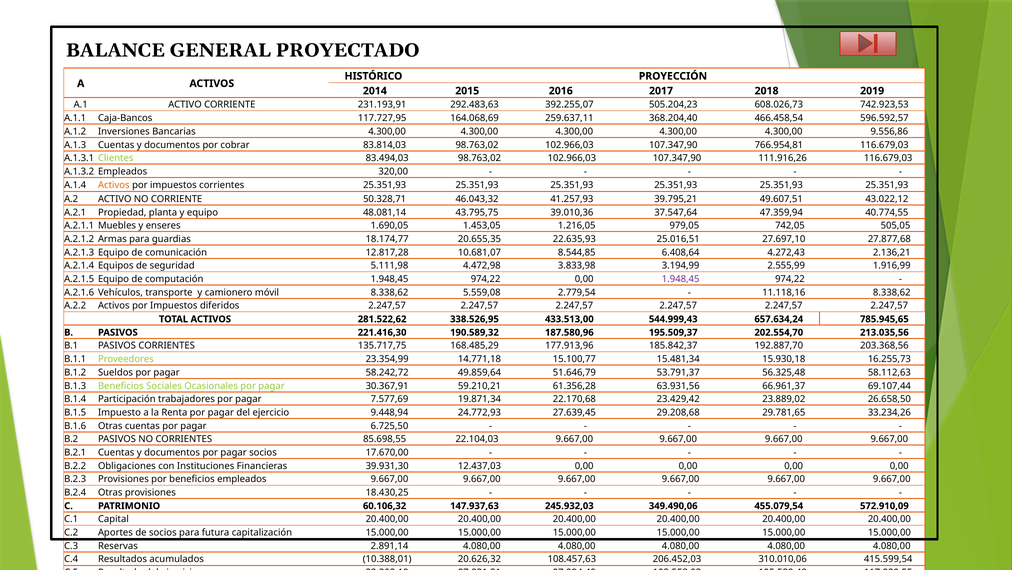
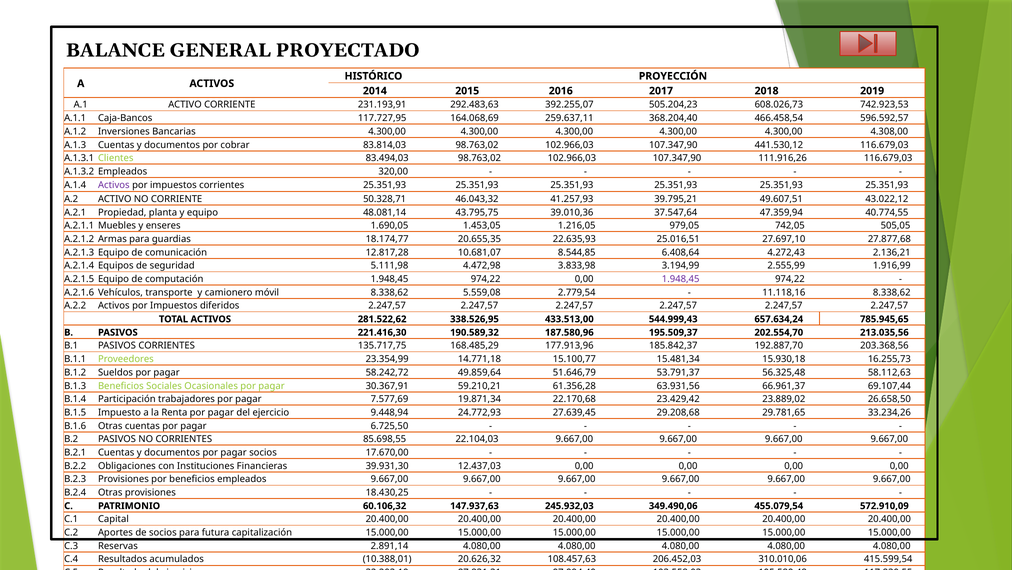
9.556,86: 9.556,86 -> 4.308,00
766.954,81: 766.954,81 -> 441.530,12
Activos at (114, 185) colour: orange -> purple
